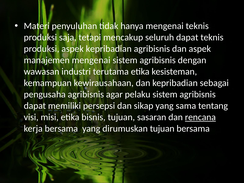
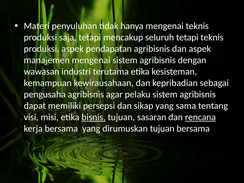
seluruh dapat: dapat -> tetapi
aspek kepribadian: kepribadian -> pendapatan
bisnis underline: none -> present
